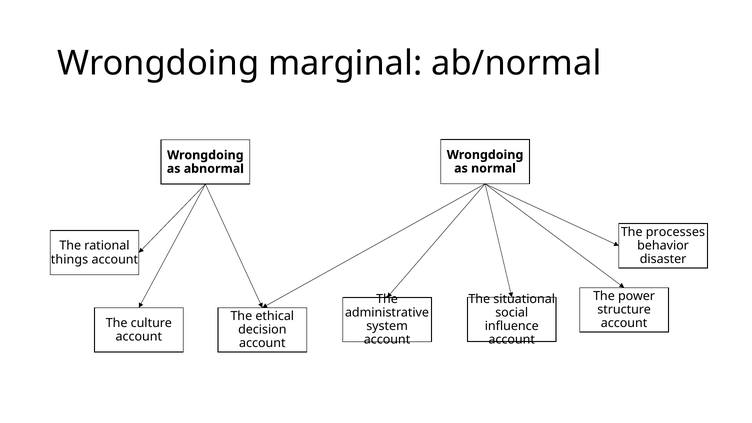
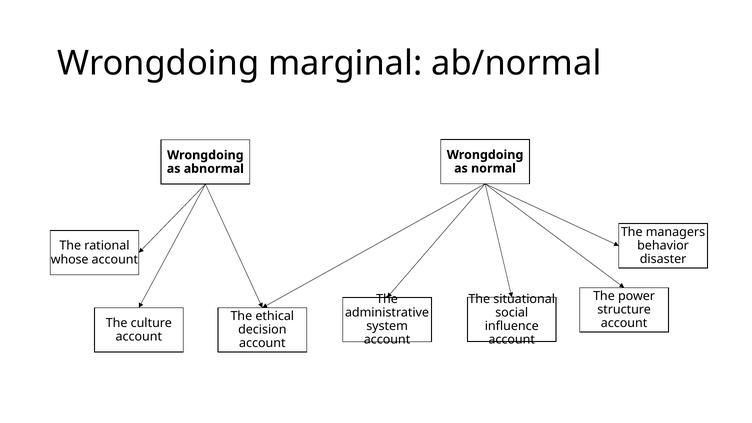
processes: processes -> managers
things: things -> whose
